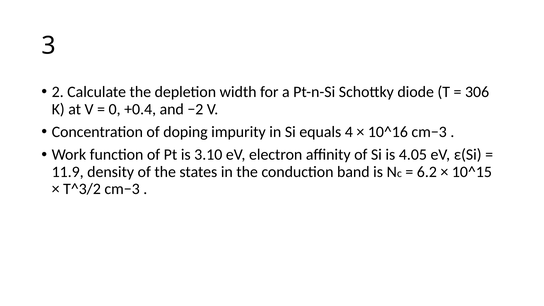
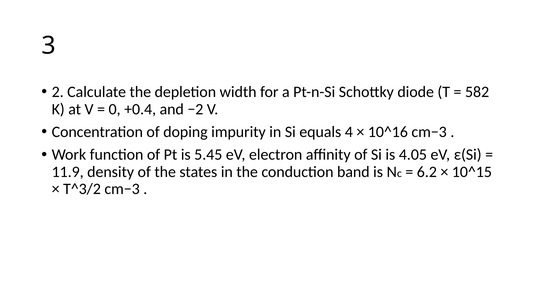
306: 306 -> 582
3.10: 3.10 -> 5.45
